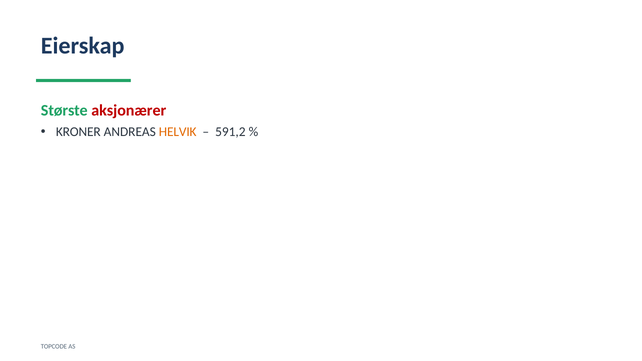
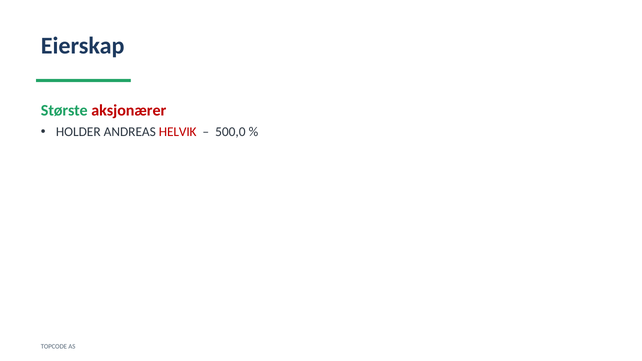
KRONER: KRONER -> HOLDER
HELVIK colour: orange -> red
591,2: 591,2 -> 500,0
